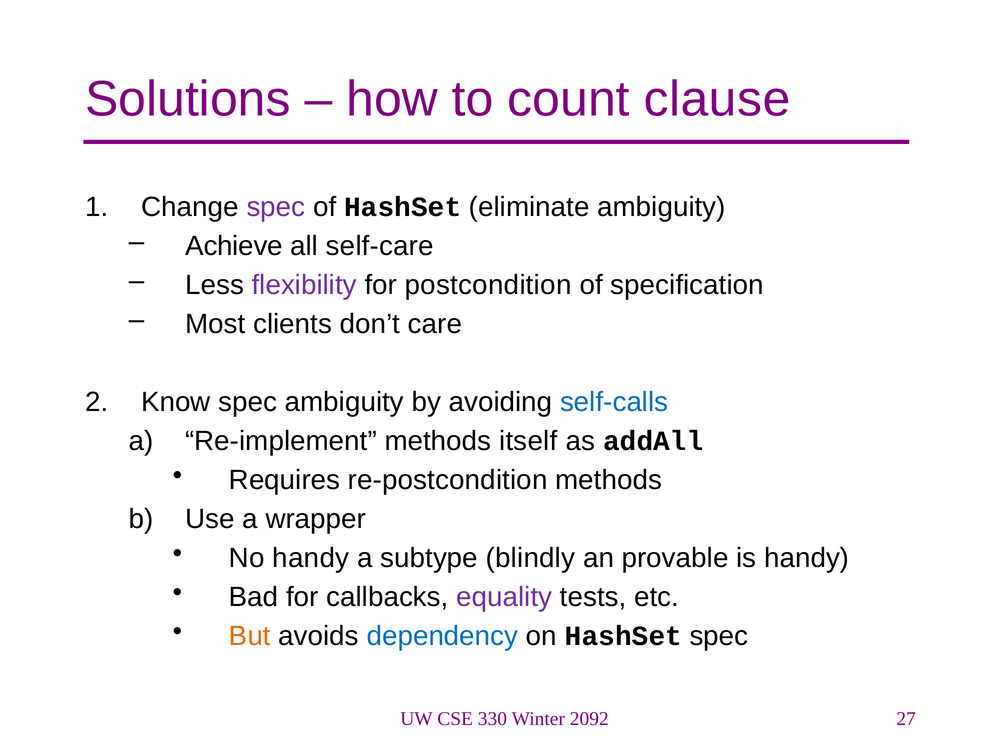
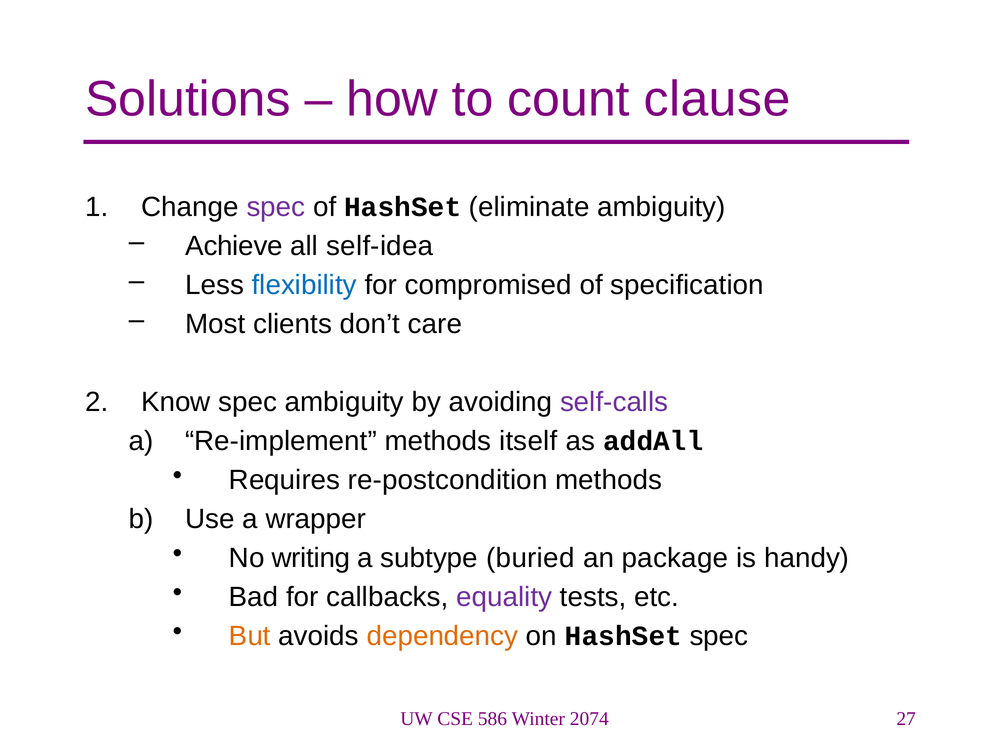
self-care: self-care -> self-idea
flexibility colour: purple -> blue
postcondition: postcondition -> compromised
self-calls colour: blue -> purple
No handy: handy -> writing
blindly: blindly -> buried
provable: provable -> package
dependency colour: blue -> orange
330: 330 -> 586
2092: 2092 -> 2074
